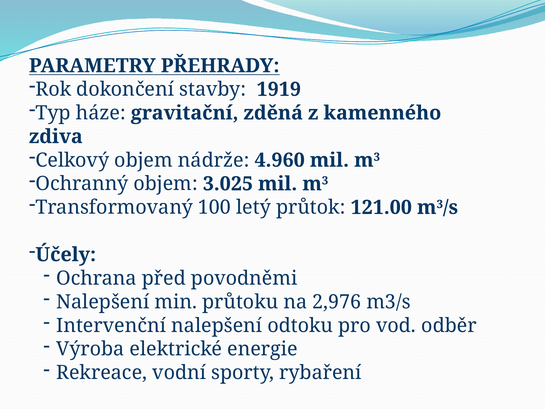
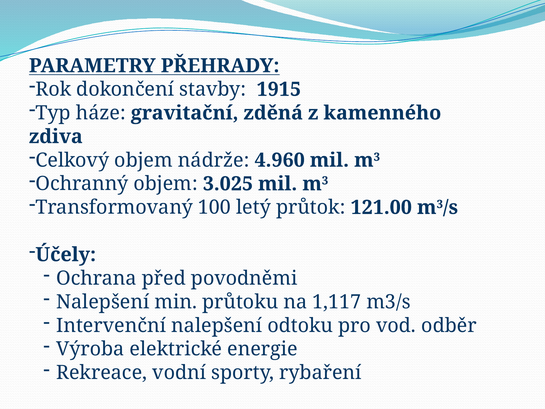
1919: 1919 -> 1915
2,976: 2,976 -> 1,117
